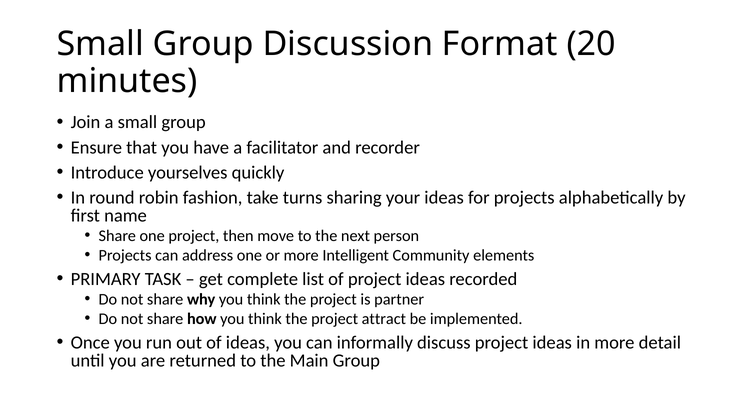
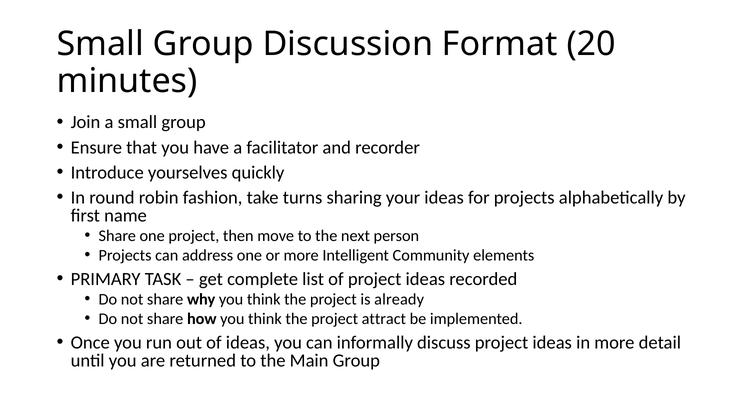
partner: partner -> already
